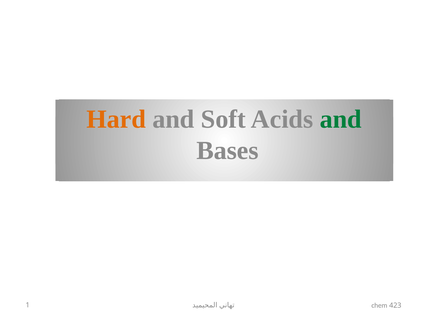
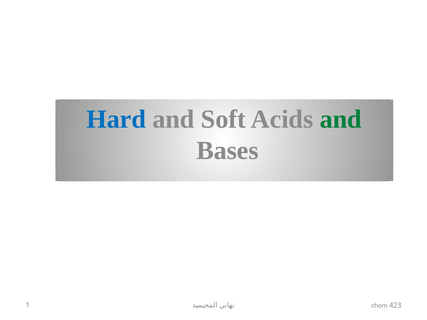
Hard colour: orange -> blue
